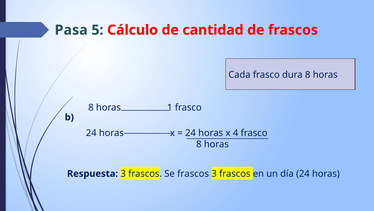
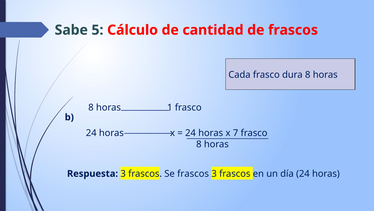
Pasa: Pasa -> Sabe
4: 4 -> 7
